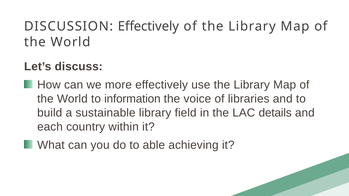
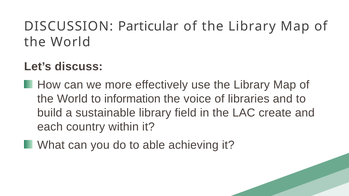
DISCUSSION Effectively: Effectively -> Particular
details: details -> create
